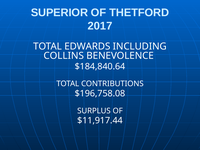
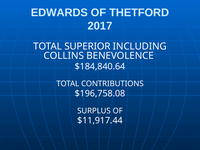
SUPERIOR: SUPERIOR -> EDWARDS
EDWARDS: EDWARDS -> SUPERIOR
